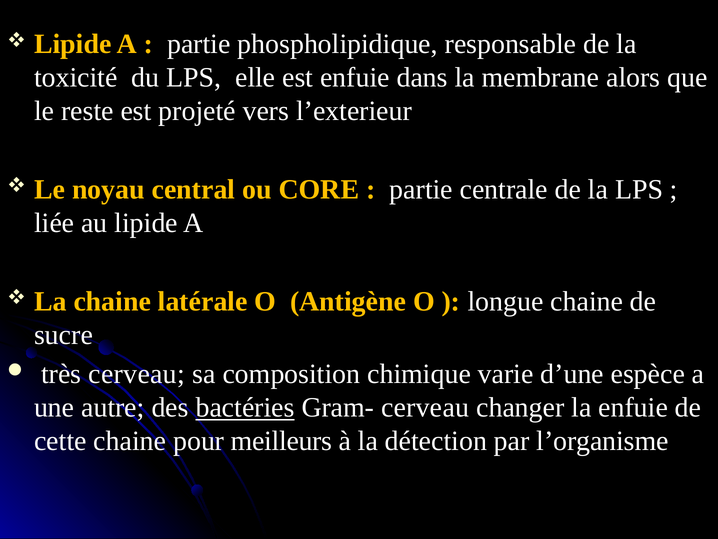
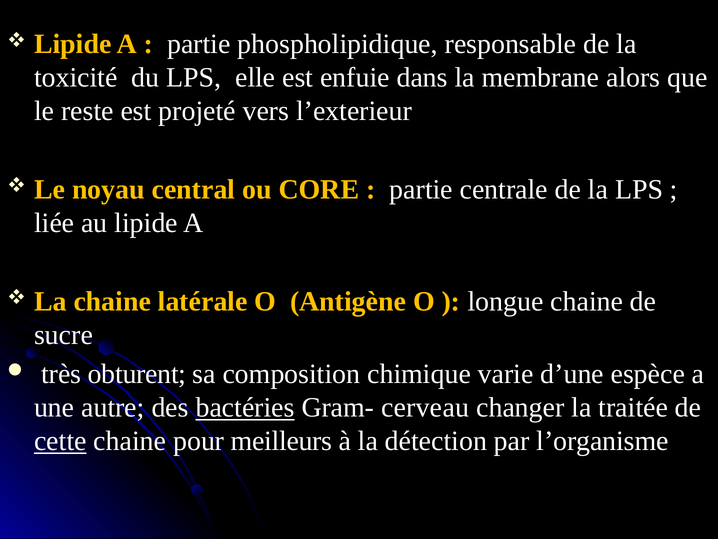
très cerveau: cerveau -> obturent
la enfuie: enfuie -> traitée
cette underline: none -> present
